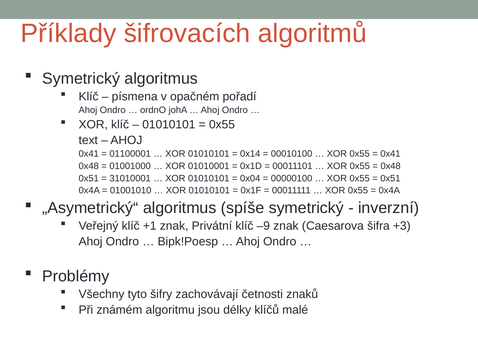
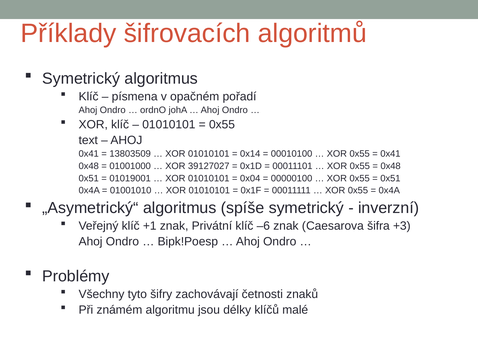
01100001: 01100001 -> 13803509
01010001: 01010001 -> 39127027
31010001: 31010001 -> 01019001
–9: –9 -> –6
